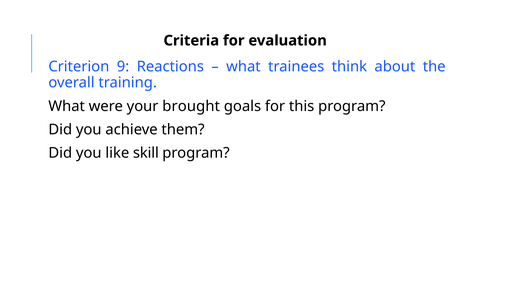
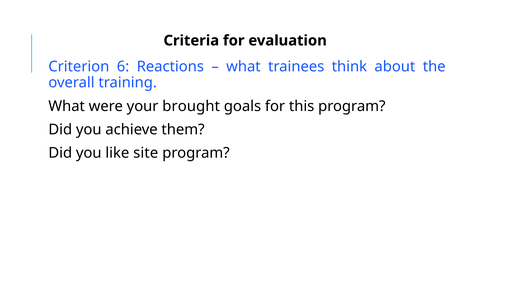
9: 9 -> 6
skill: skill -> site
